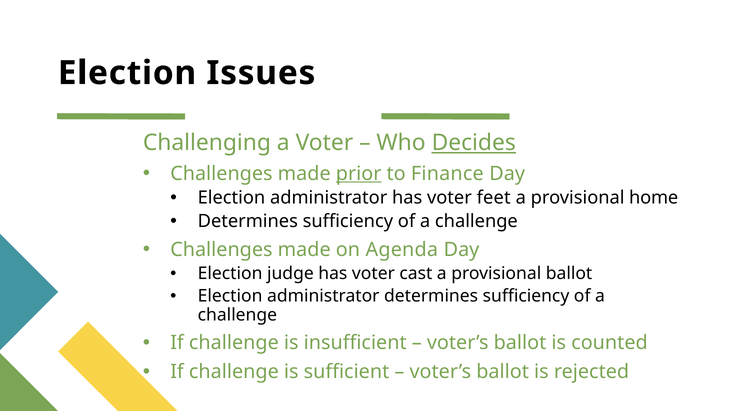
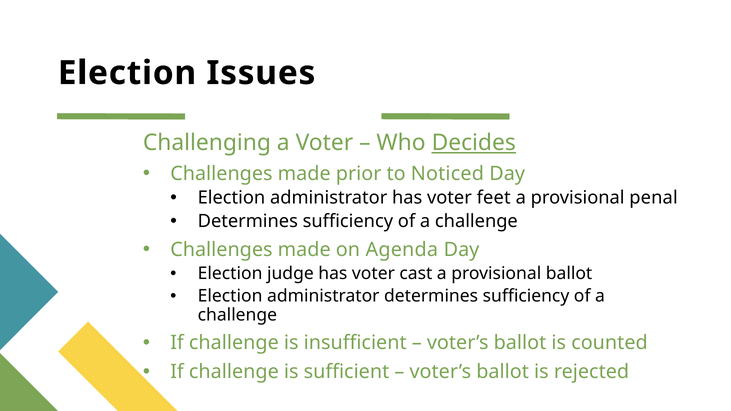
prior underline: present -> none
Finance: Finance -> Noticed
home: home -> penal
